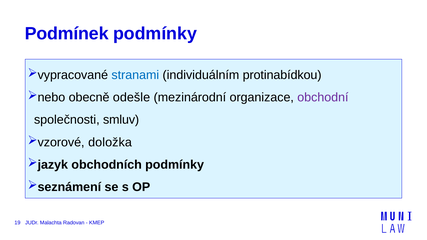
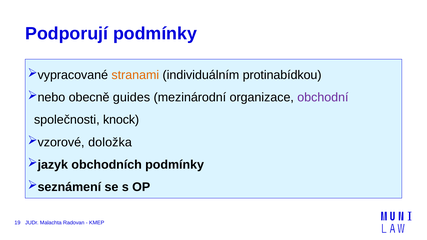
Podmínek: Podmínek -> Podporují
stranami colour: blue -> orange
odešle: odešle -> guides
smluv: smluv -> knock
